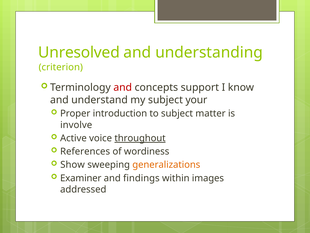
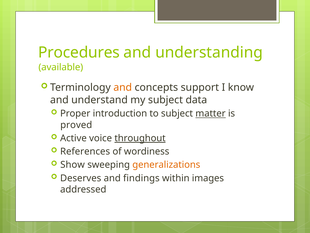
Unresolved: Unresolved -> Procedures
criterion: criterion -> available
and at (123, 87) colour: red -> orange
your: your -> data
matter underline: none -> present
involve: involve -> proved
Examiner: Examiner -> Deserves
